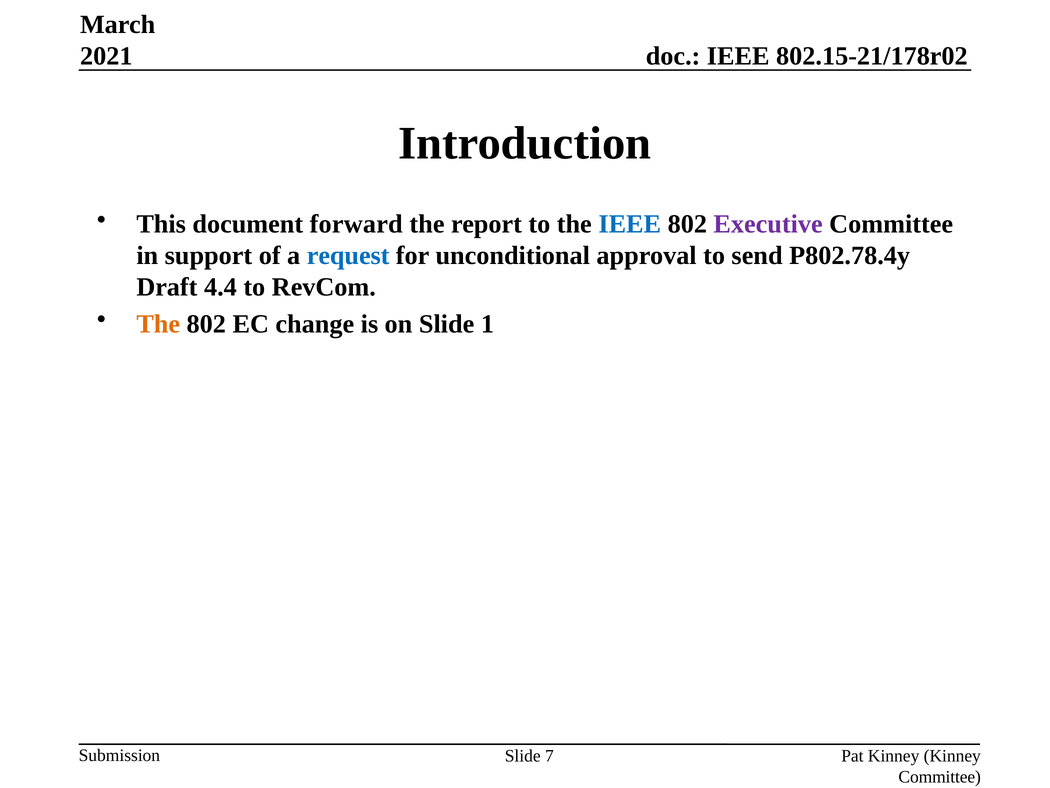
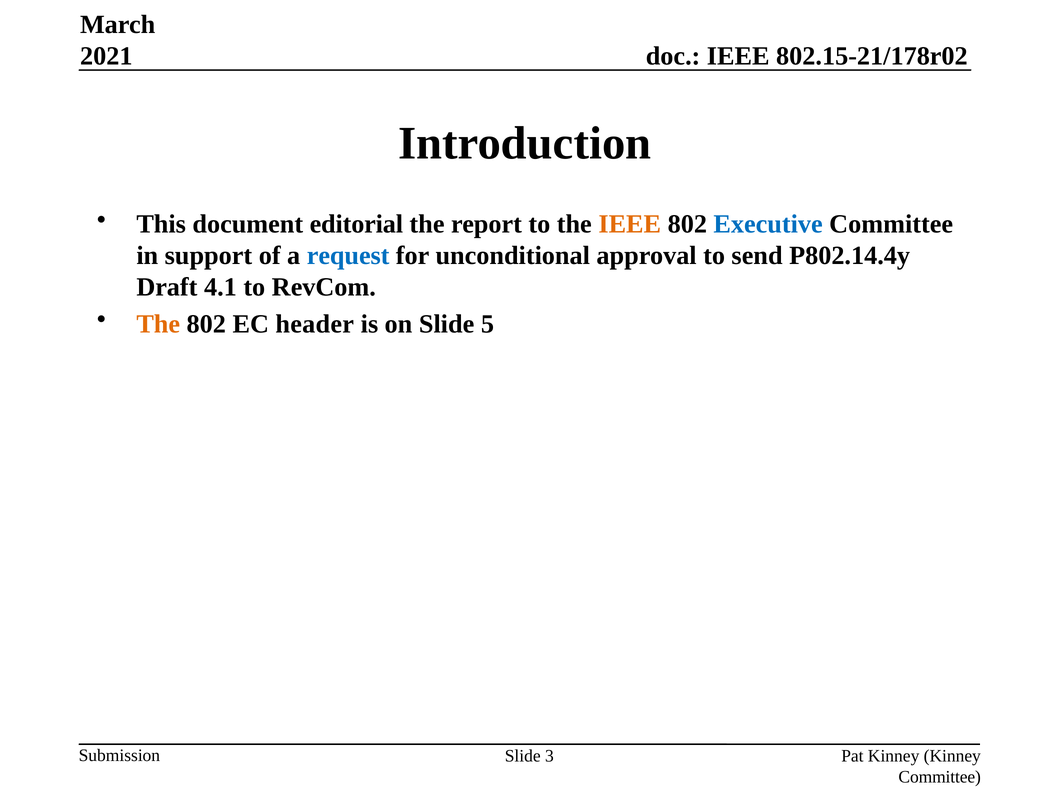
forward: forward -> editorial
IEEE at (630, 224) colour: blue -> orange
Executive colour: purple -> blue
P802.78.4y: P802.78.4y -> P802.14.4y
4.4: 4.4 -> 4.1
change: change -> header
1: 1 -> 5
7: 7 -> 3
